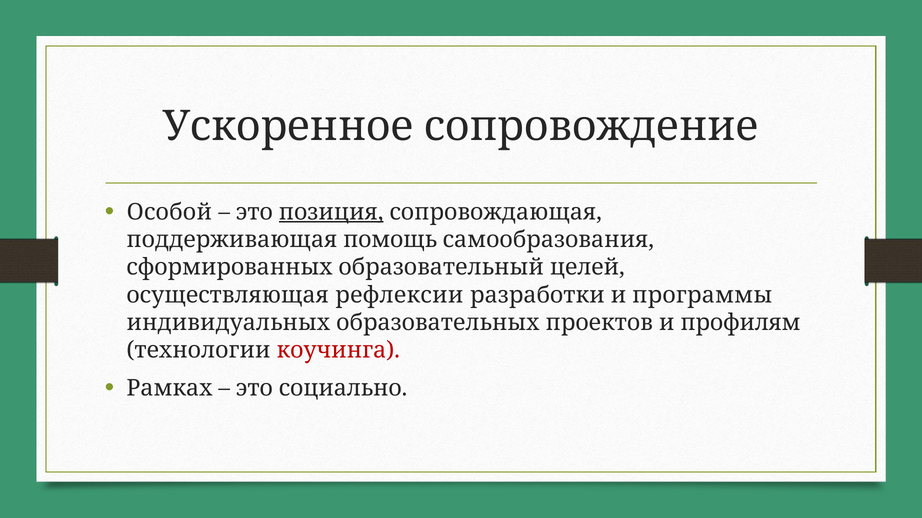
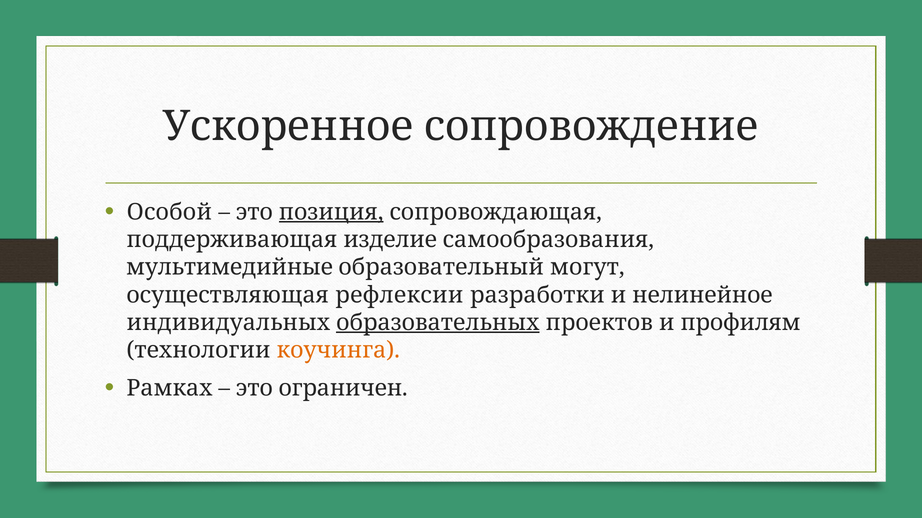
помощь: помощь -> изделие
сформированных: сформированных -> мультимедийные
целей: целей -> могут
программы: программы -> нелинейное
образовательных underline: none -> present
коучинга colour: red -> orange
социально: социально -> ограничен
